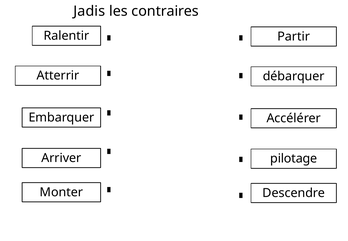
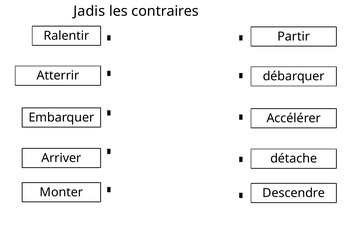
pilotage: pilotage -> détache
